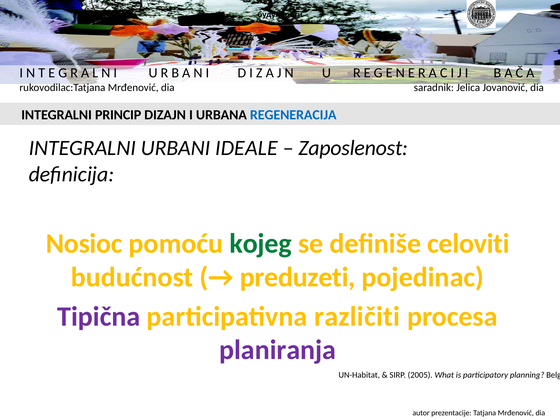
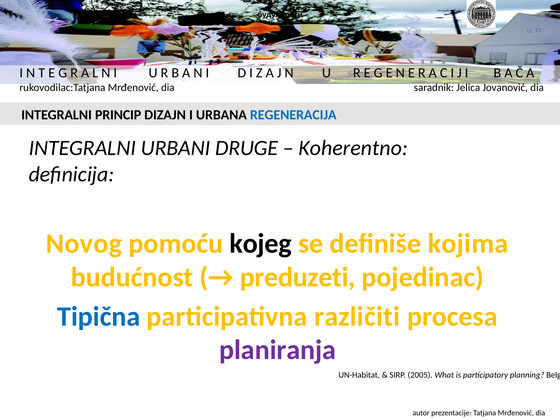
IDEALE: IDEALE -> DRUGE
Zaposlenost: Zaposlenost -> Koherentno
Nosioc: Nosioc -> Novog
kojeg colour: green -> black
celoviti: celoviti -> kojima
Tipična colour: purple -> blue
